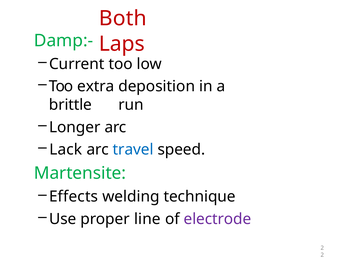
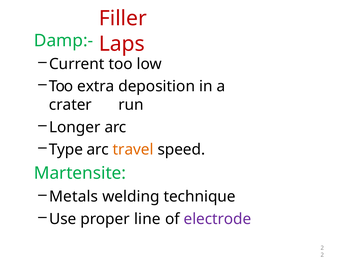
Both: Both -> Filler
brittle: brittle -> crater
Lack: Lack -> Type
travel colour: blue -> orange
Effects: Effects -> Metals
